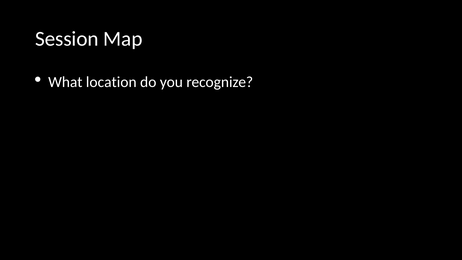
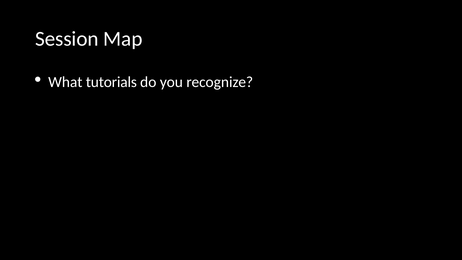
location: location -> tutorials
